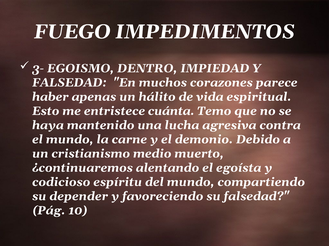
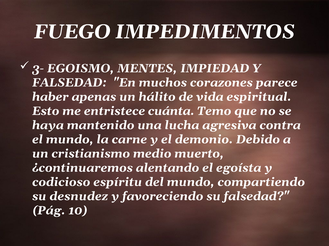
DENTRO: DENTRO -> MENTES
depender: depender -> desnudez
